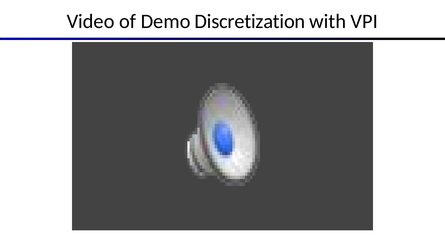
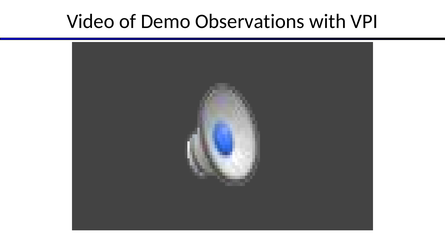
Discretization: Discretization -> Observations
